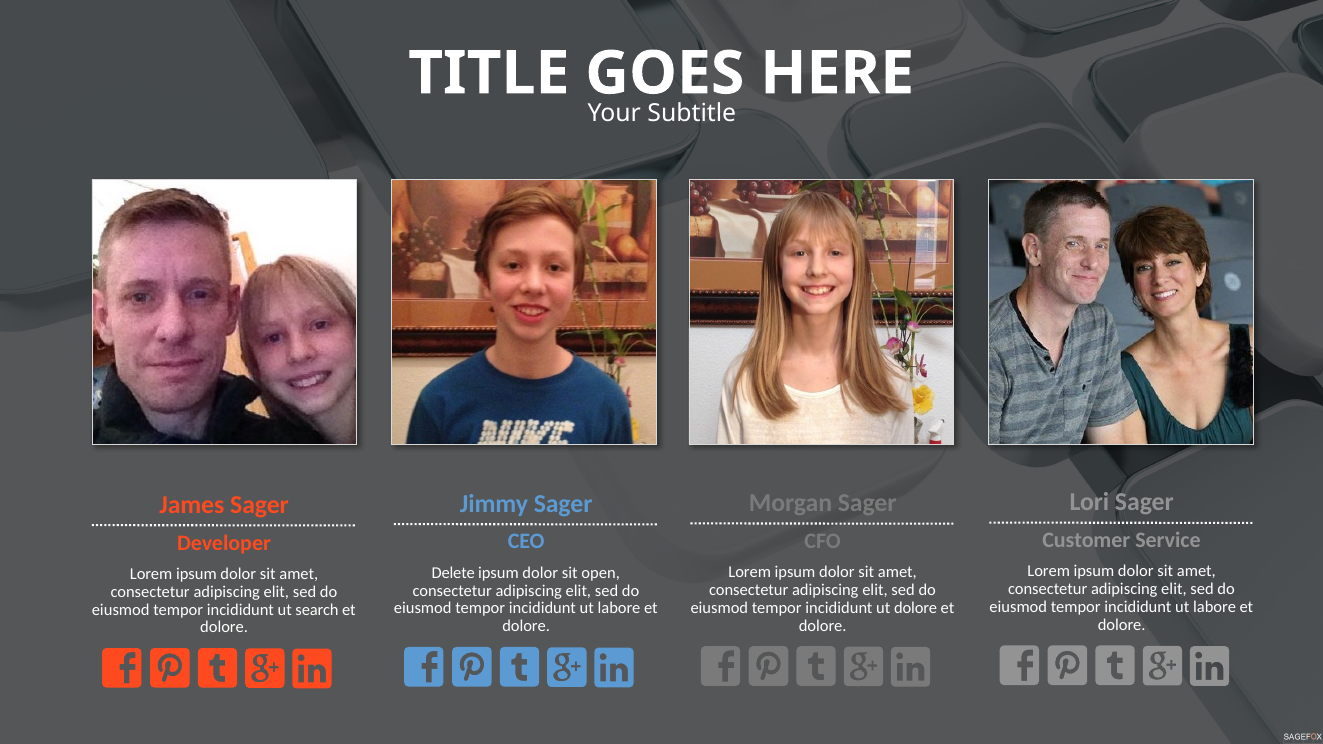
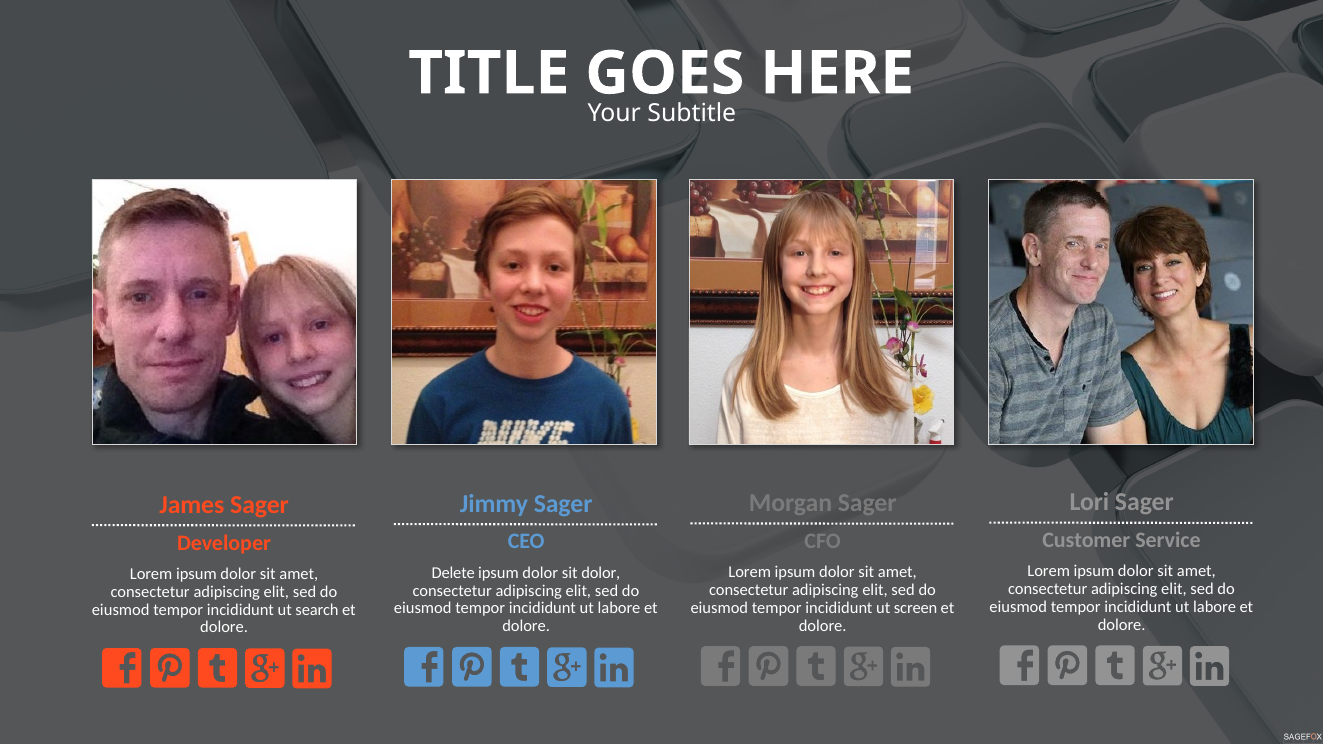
sit open: open -> dolor
ut dolore: dolore -> screen
